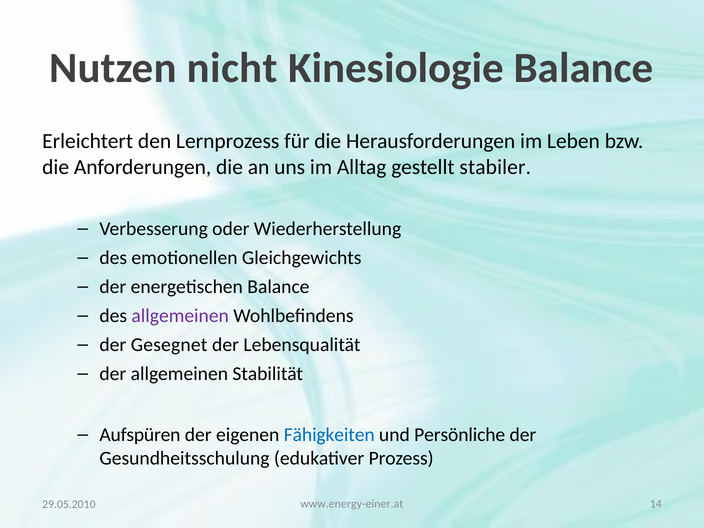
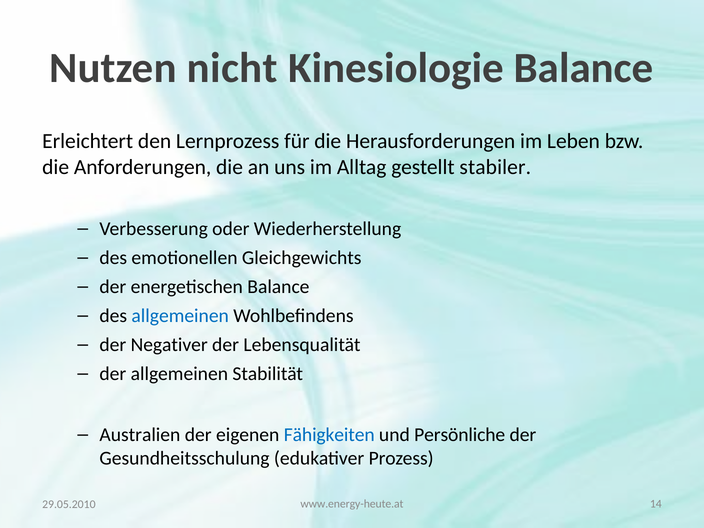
allgemeinen at (180, 316) colour: purple -> blue
Gesegnet: Gesegnet -> Negativer
Aufspüren: Aufspüren -> Australien
www.energy-einer.at: www.energy-einer.at -> www.energy-heute.at
